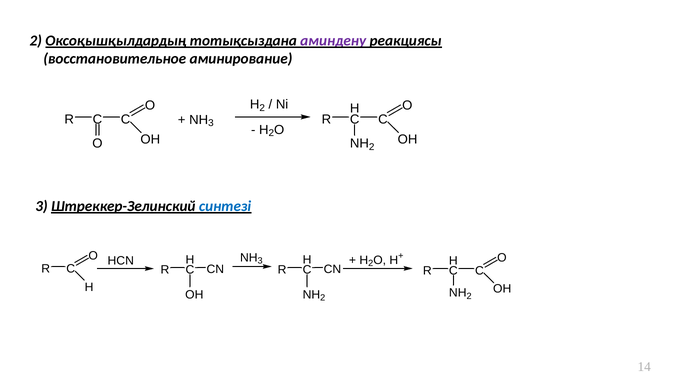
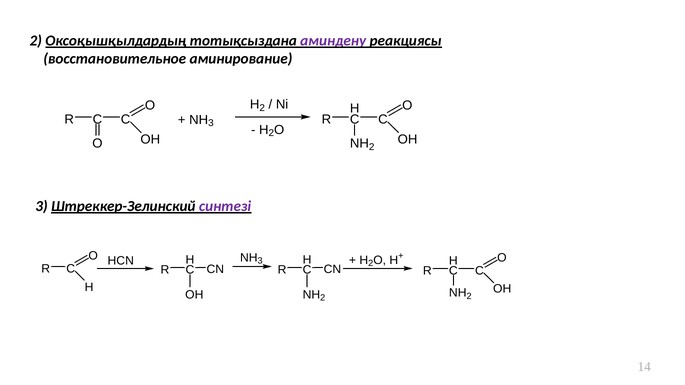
синтезі colour: blue -> purple
